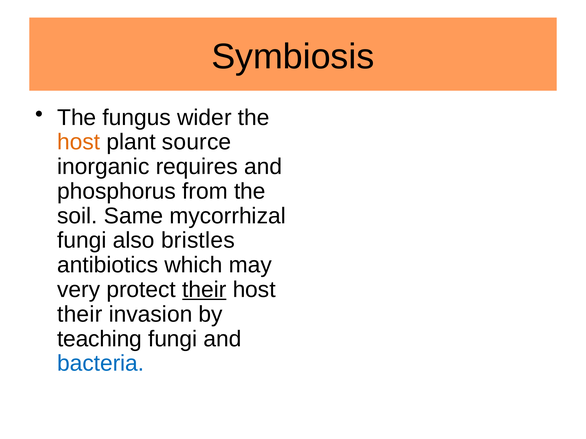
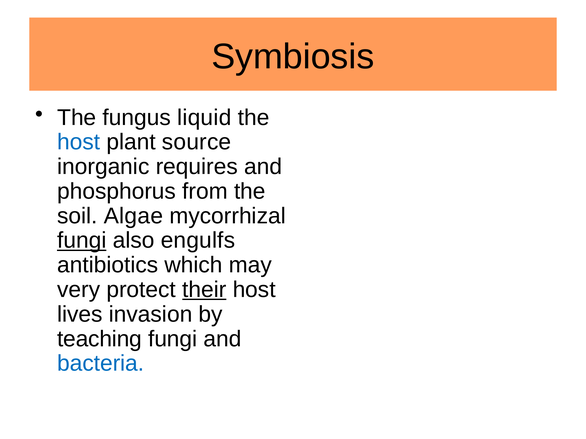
wider: wider -> liquid
host at (79, 142) colour: orange -> blue
Same: Same -> Algae
fungi at (82, 241) underline: none -> present
bristles: bristles -> engulfs
their at (80, 315): their -> lives
